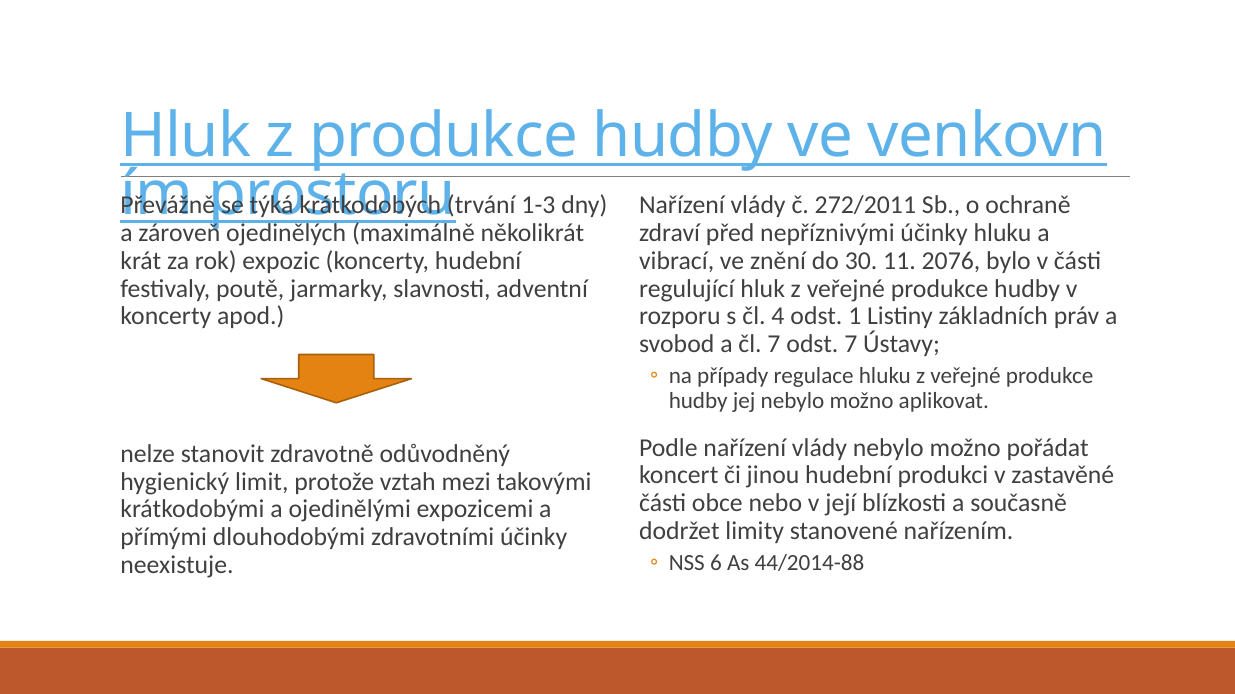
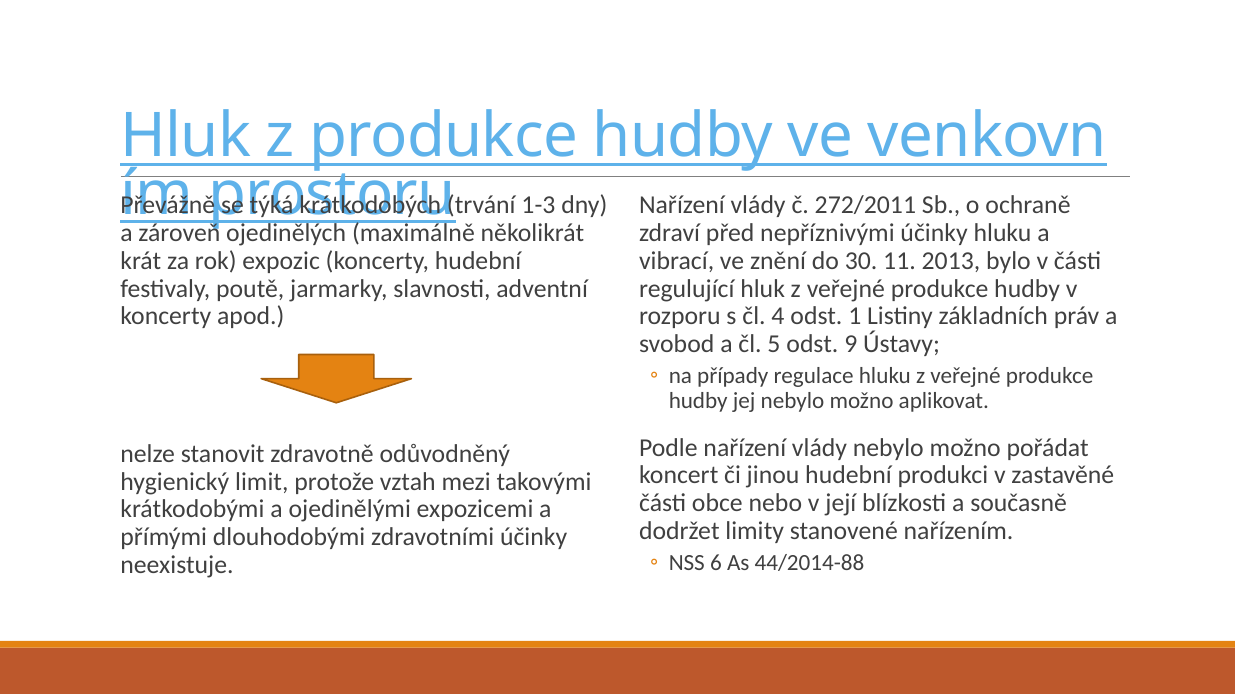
2076: 2076 -> 2013
čl 7: 7 -> 5
odst 7: 7 -> 9
